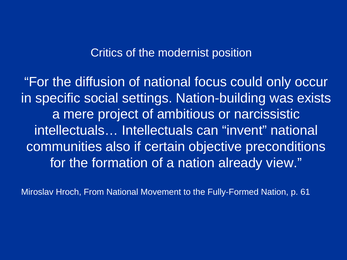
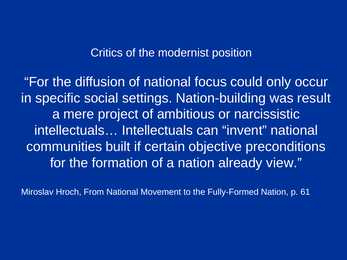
exists: exists -> result
also: also -> built
